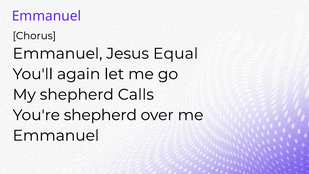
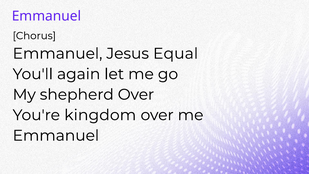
shepherd Calls: Calls -> Over
You're shepherd: shepherd -> kingdom
